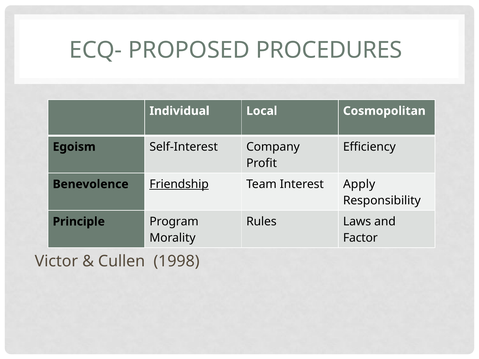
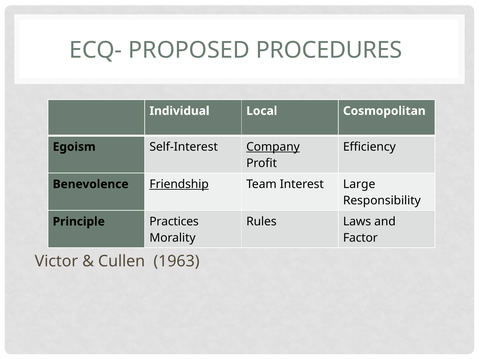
Company underline: none -> present
Apply: Apply -> Large
Program: Program -> Practices
1998: 1998 -> 1963
